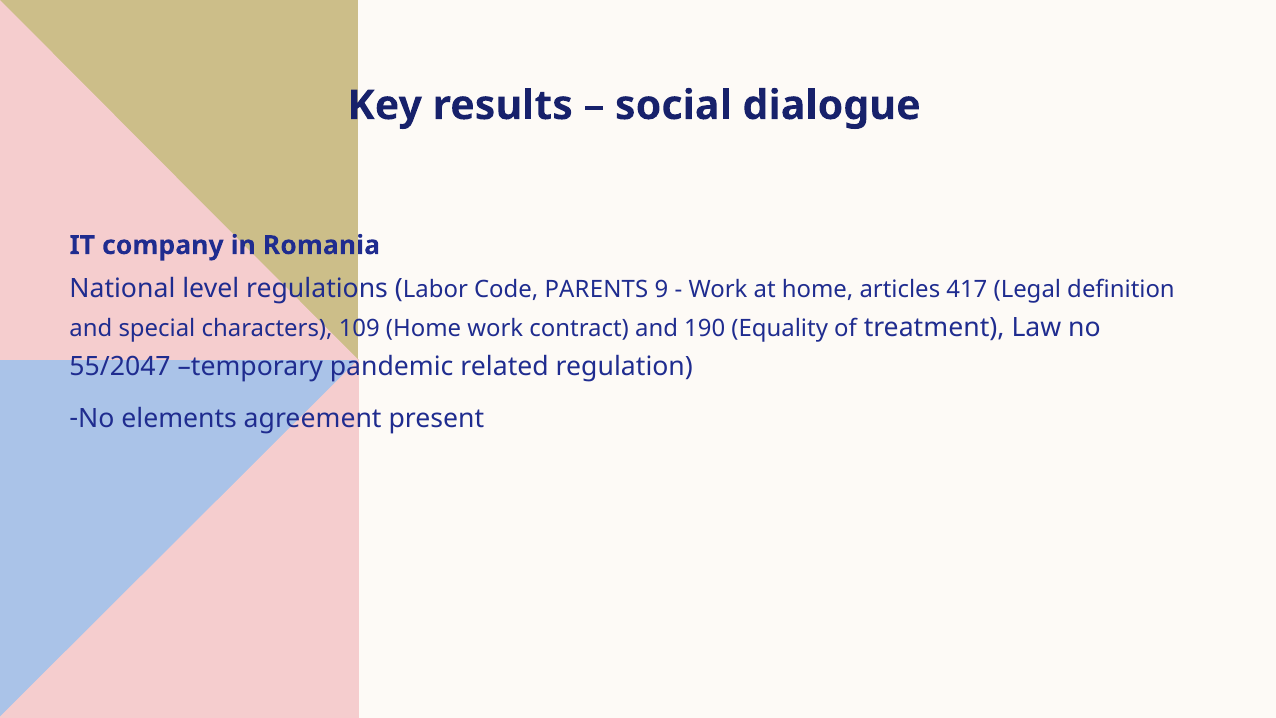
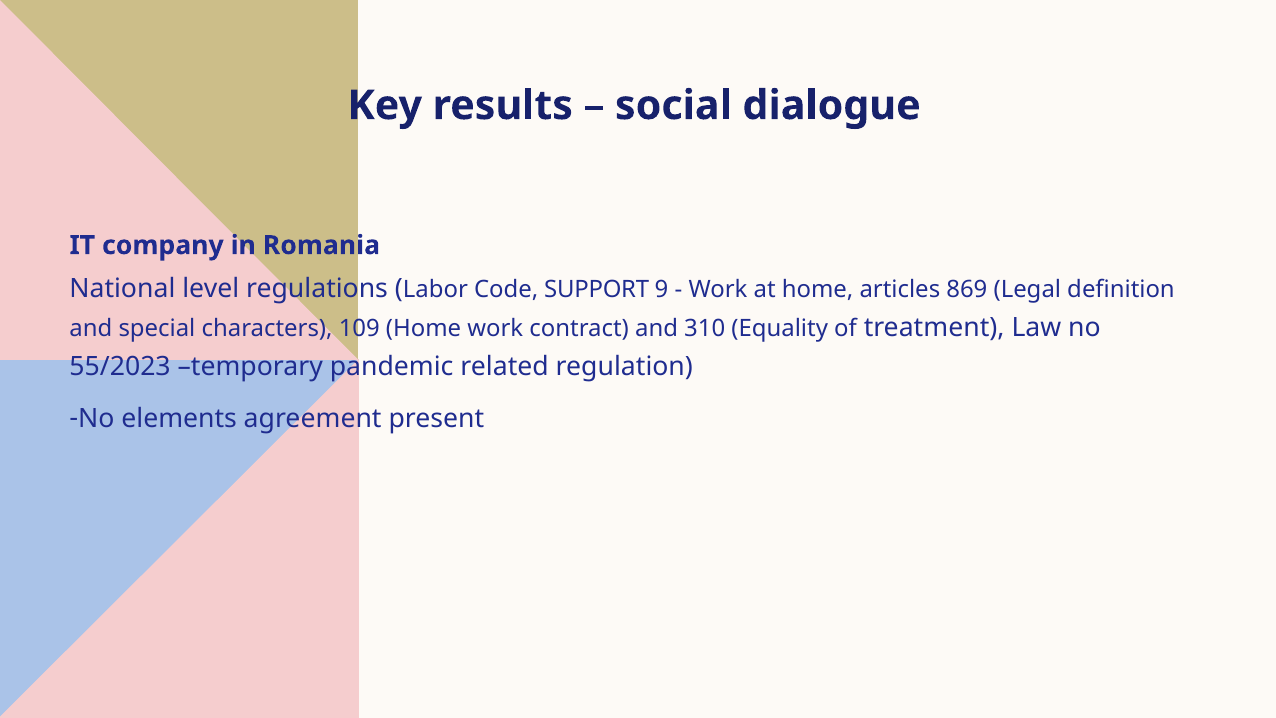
PARENTS: PARENTS -> SUPPORT
417: 417 -> 869
190: 190 -> 310
55/2047: 55/2047 -> 55/2023
